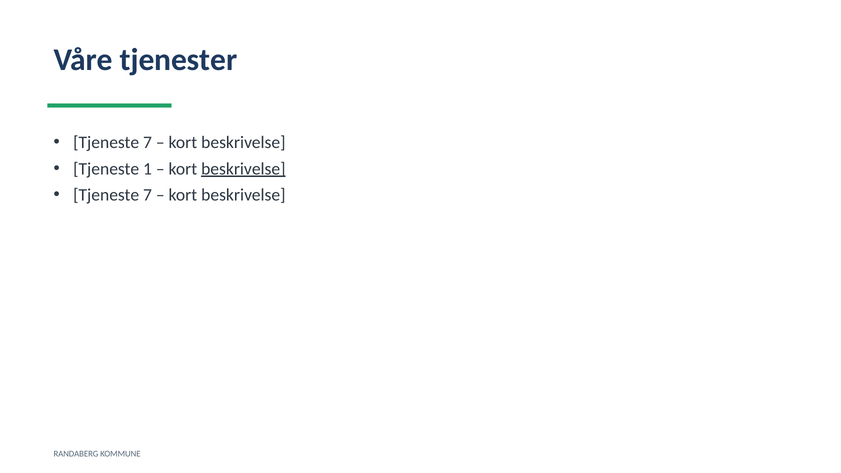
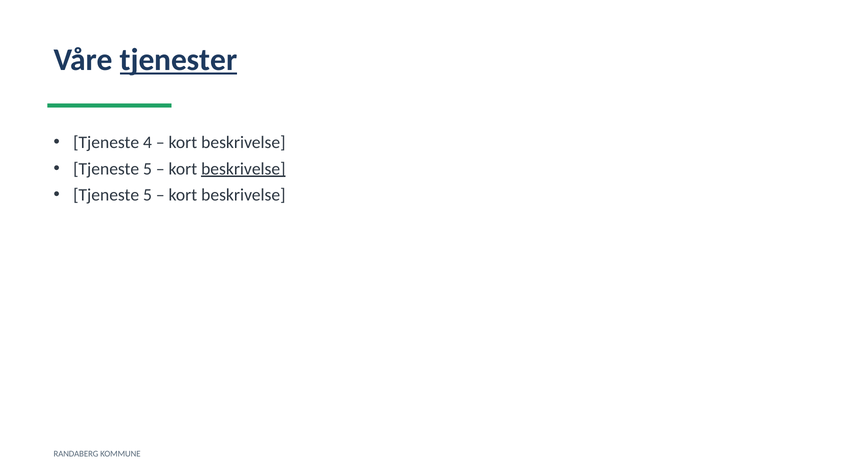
tjenester underline: none -> present
7 at (147, 142): 7 -> 4
1 at (147, 169): 1 -> 5
7 at (147, 195): 7 -> 5
